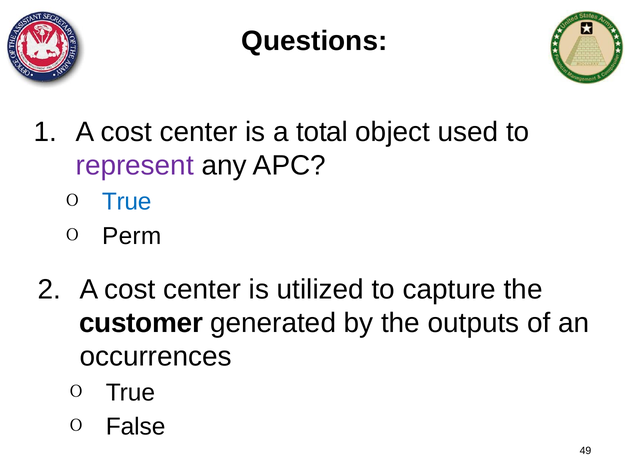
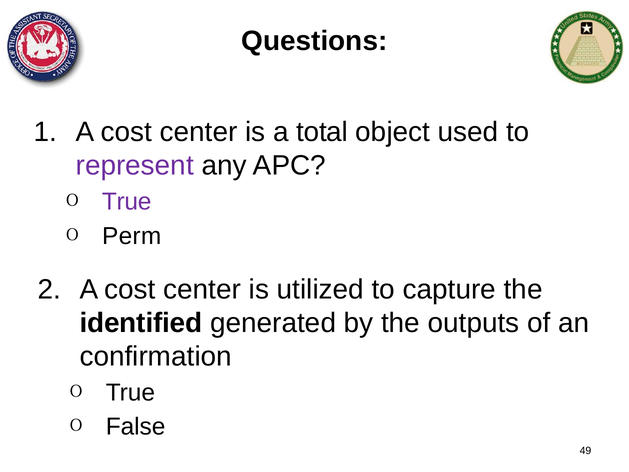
True at (127, 202) colour: blue -> purple
customer: customer -> identified
occurrences: occurrences -> confirmation
